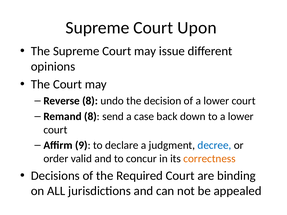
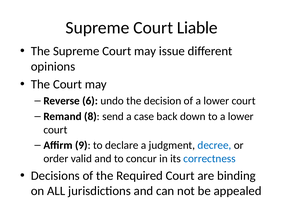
Upon: Upon -> Liable
Reverse 8: 8 -> 6
correctness colour: orange -> blue
